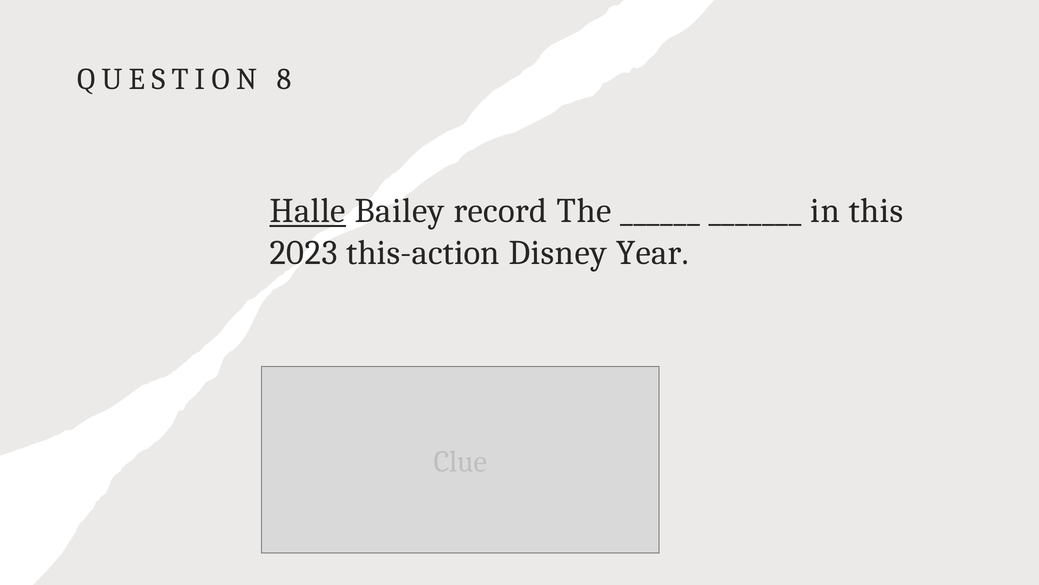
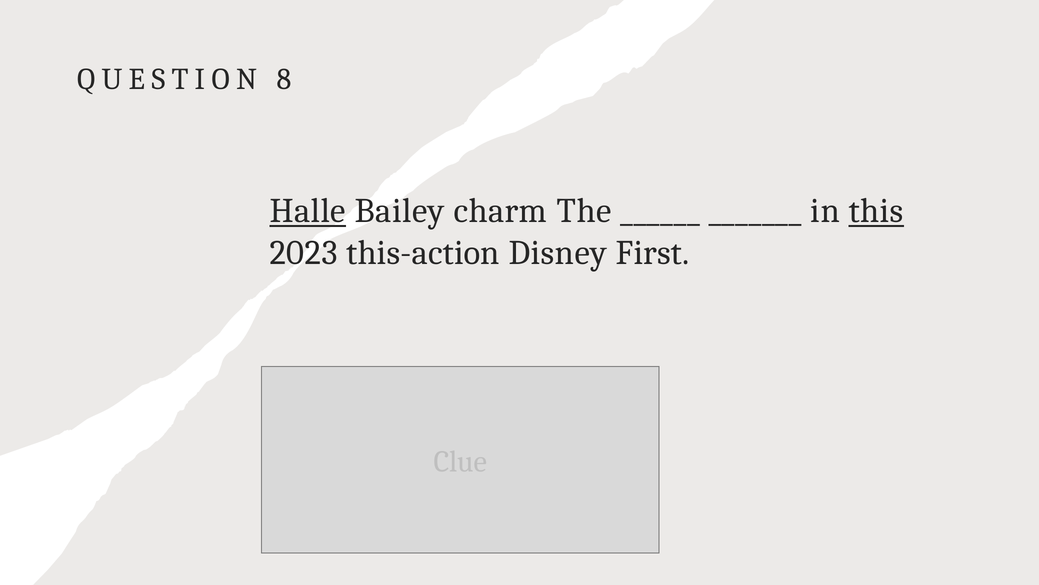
record: record -> charm
this underline: none -> present
Year: Year -> First
